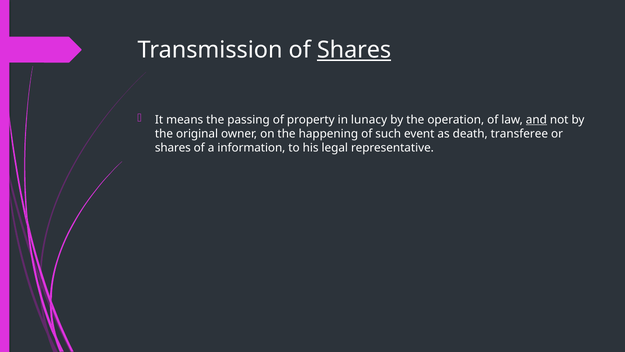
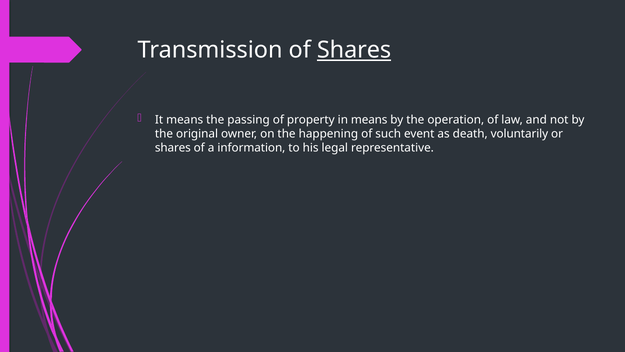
in lunacy: lunacy -> means
and underline: present -> none
transferee: transferee -> voluntarily
